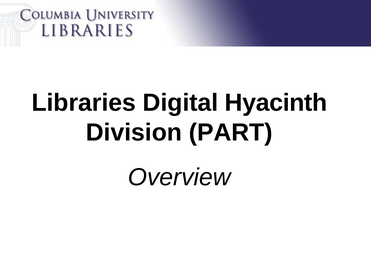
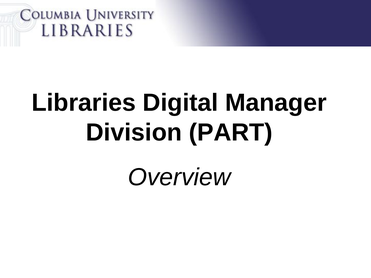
Hyacinth: Hyacinth -> Manager
